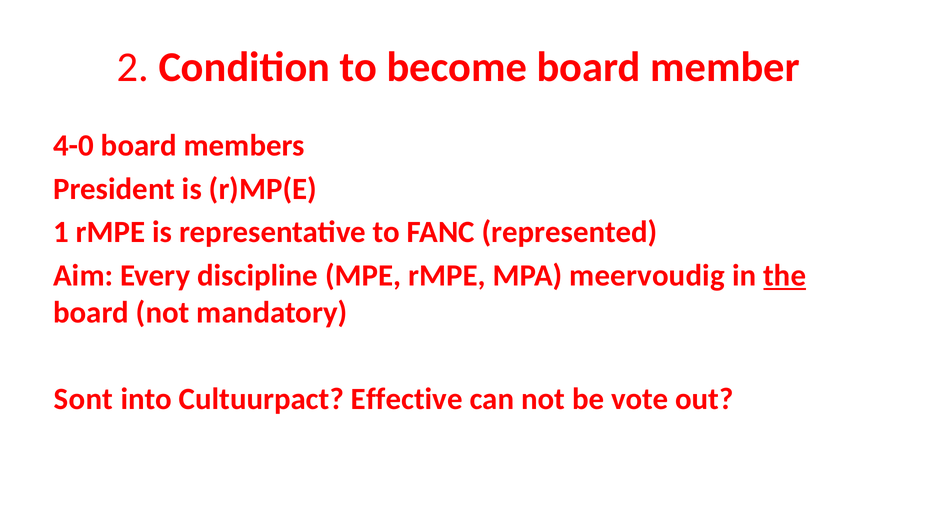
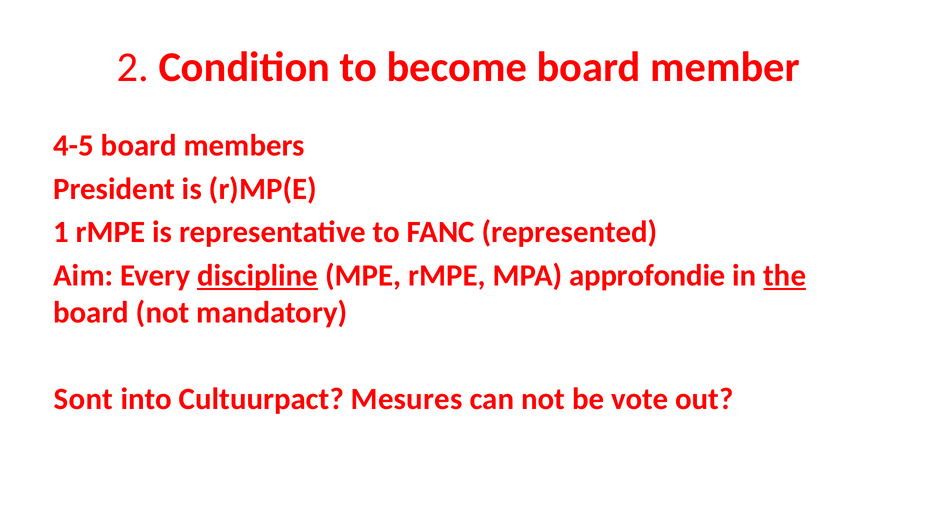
4-0: 4-0 -> 4-5
discipline underline: none -> present
meervoudig: meervoudig -> approfondie
Effective: Effective -> Mesures
